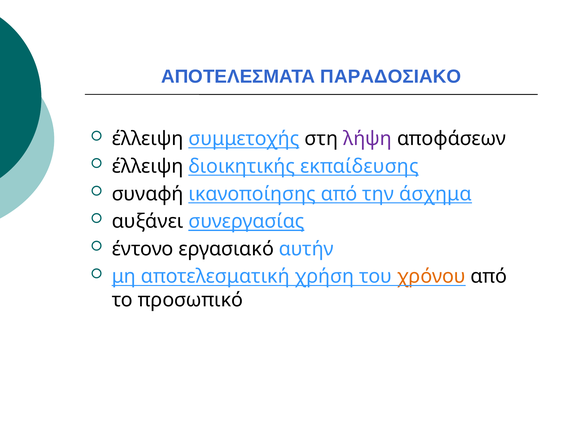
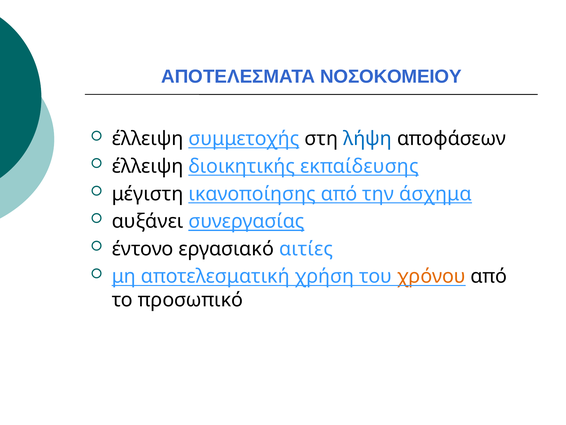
ΠΑΡΑΔΟΣΙΑΚΟ: ΠΑΡΑΔΟΣΙΑΚΟ -> ΝΟΣΟΚΟΜΕΙΟΥ
λήψη colour: purple -> blue
συναφή: συναφή -> μέγιστη
αυτήν: αυτήν -> αιτίες
